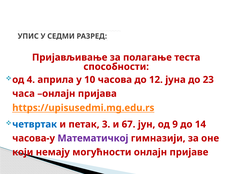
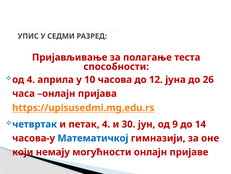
23: 23 -> 26
петак 3: 3 -> 4
67: 67 -> 30
Математичкој colour: purple -> blue
